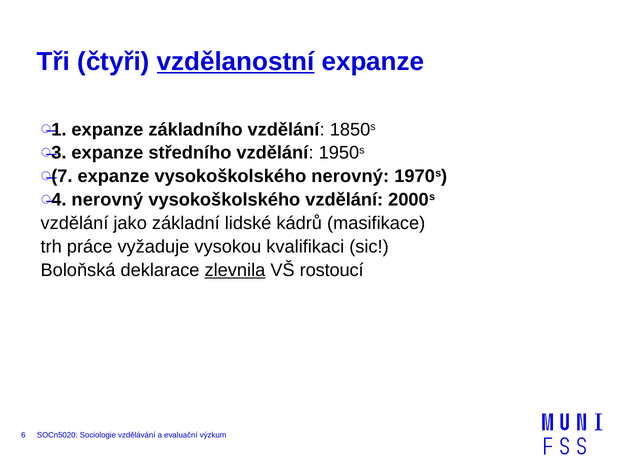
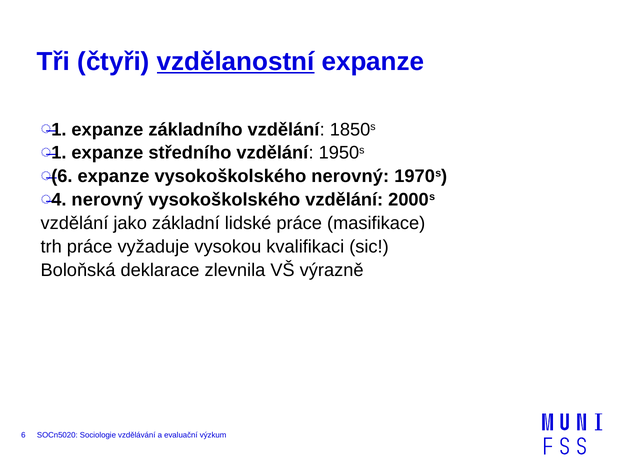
3 at (59, 153): 3 -> 1
7 at (62, 176): 7 -> 6
lidské kádrů: kádrů -> práce
zlevnila underline: present -> none
rostoucí: rostoucí -> výrazně
